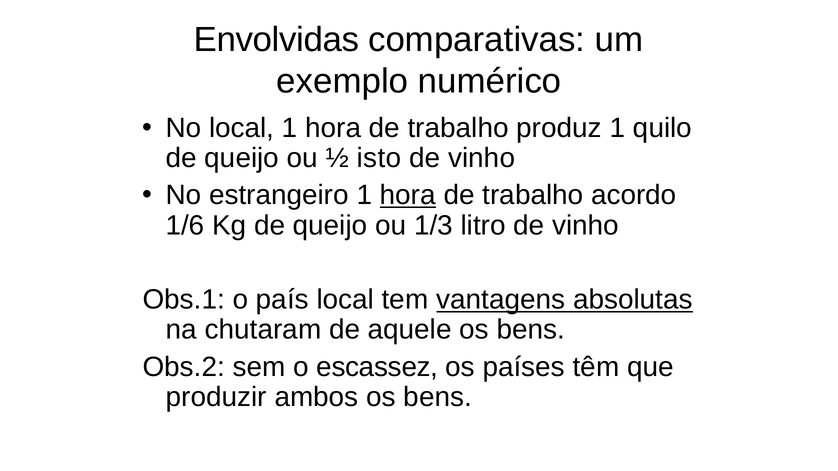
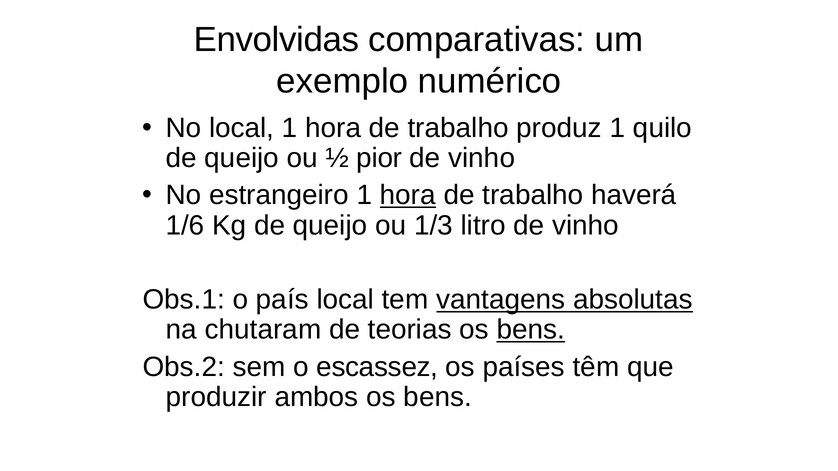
isto: isto -> pior
acordo: acordo -> haverá
aquele: aquele -> teorias
bens at (531, 330) underline: none -> present
